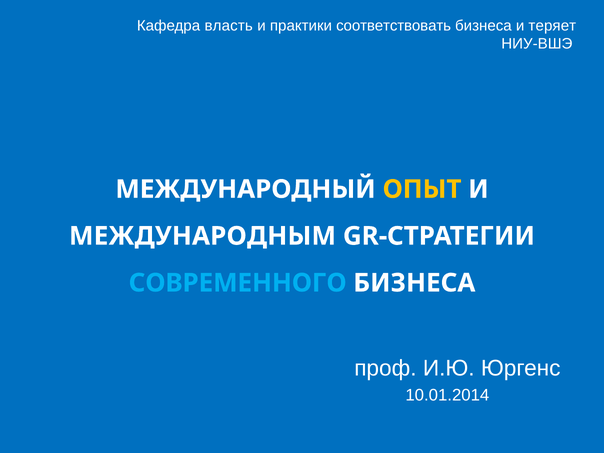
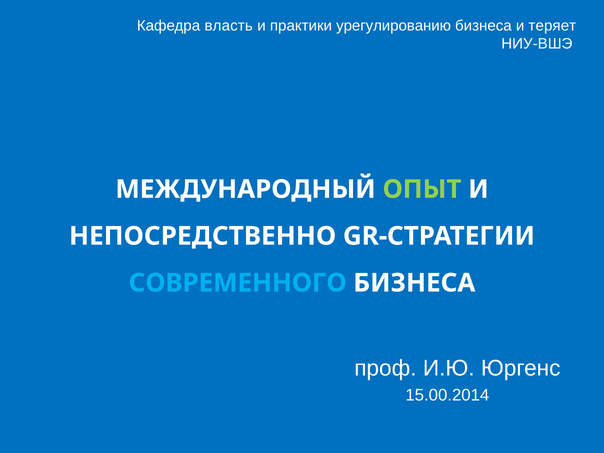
соответствовать: соответствовать -> урегулированию
ОПЫТ colour: yellow -> light green
МЕЖДУНАРОДНЫМ: МЕЖДУНАРОДНЫМ -> НЕПОСРЕДСТВЕННО
10.01.2014: 10.01.2014 -> 15.00.2014
